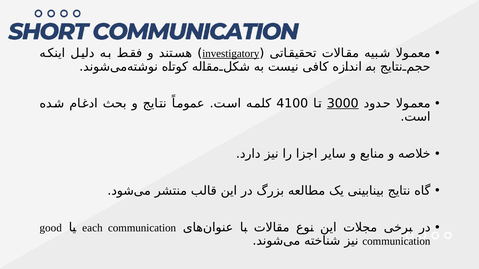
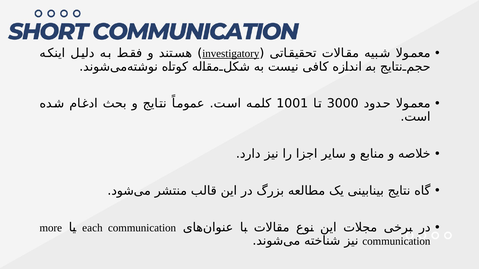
4100: 4100 -> 1001
3000 underline: present -> none
good: good -> more
